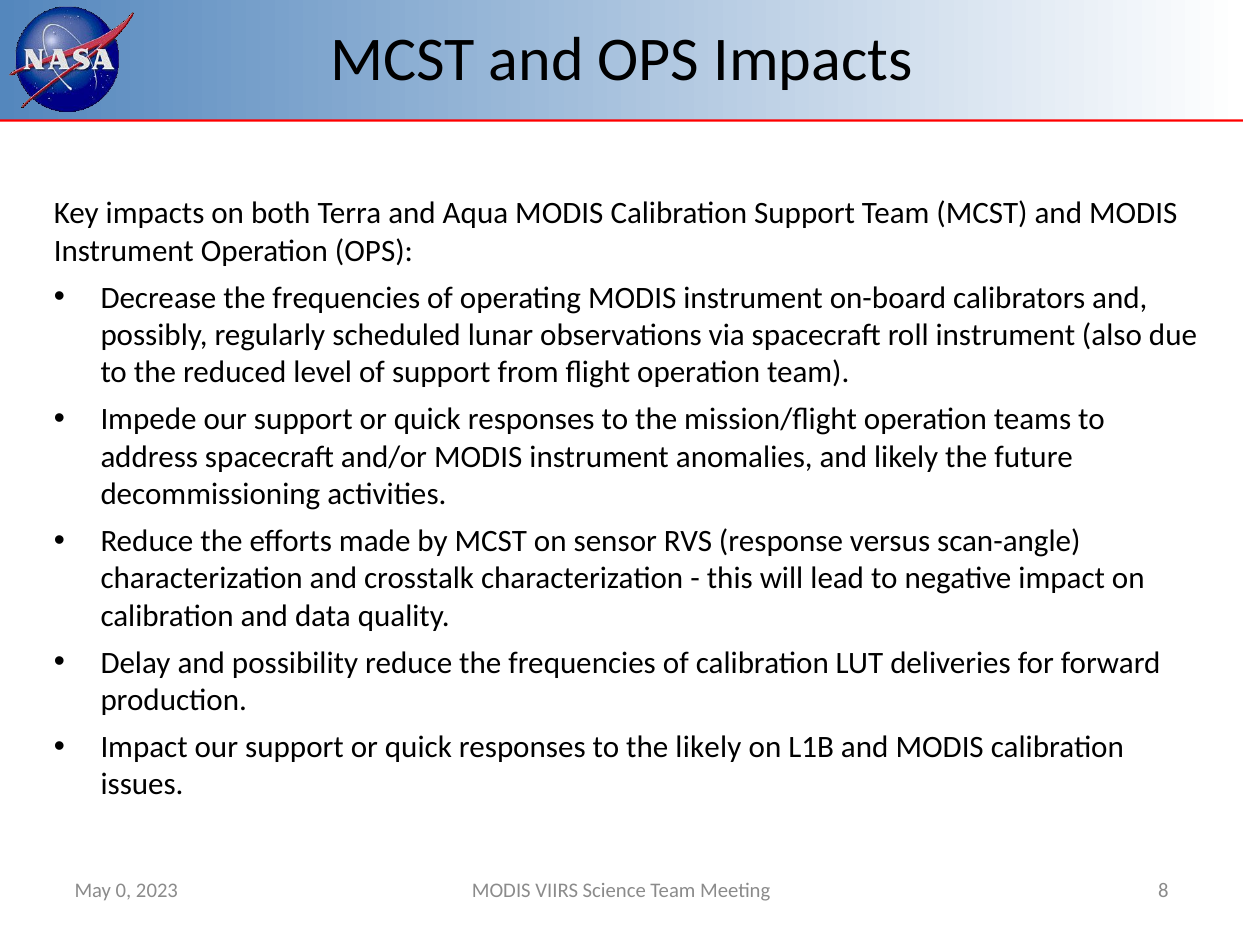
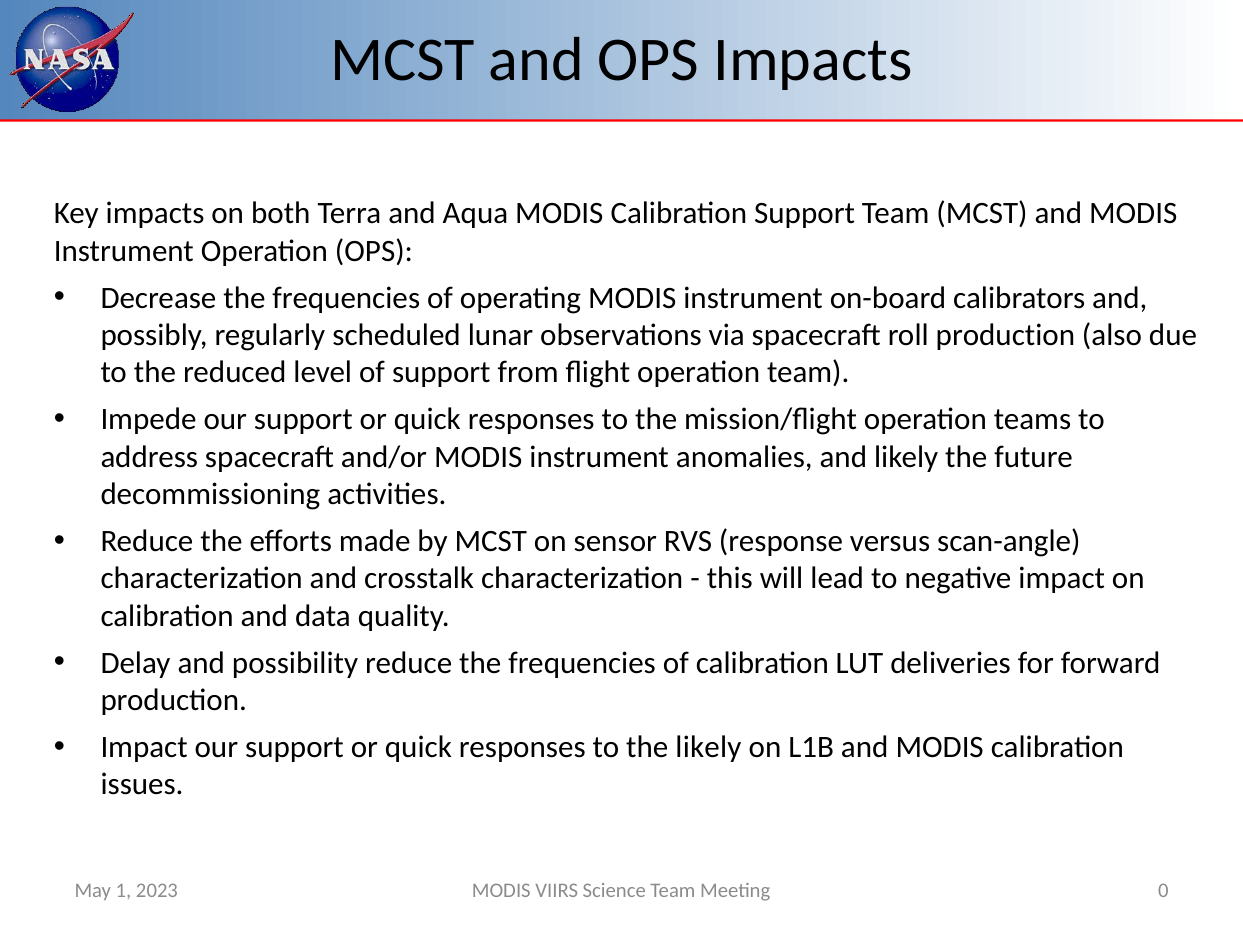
roll instrument: instrument -> production
8: 8 -> 0
0: 0 -> 1
